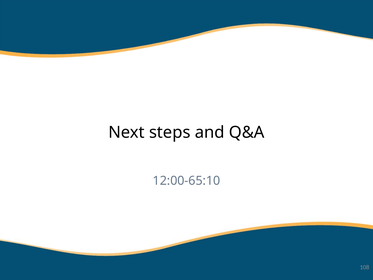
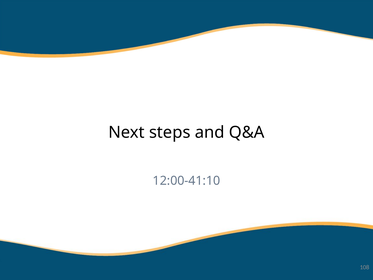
12:00-65:10: 12:00-65:10 -> 12:00-41:10
